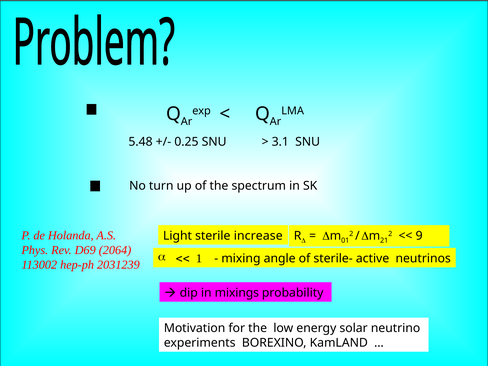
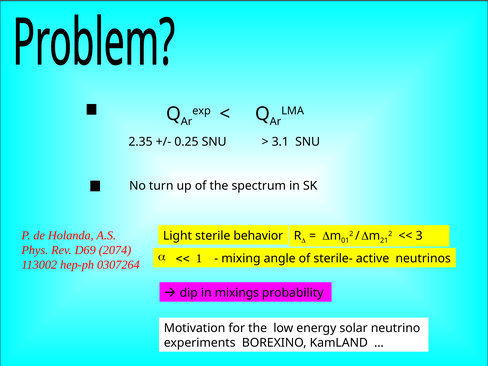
5.48: 5.48 -> 2.35
9: 9 -> 3
increase: increase -> behavior
2064: 2064 -> 2074
2031239: 2031239 -> 0307264
